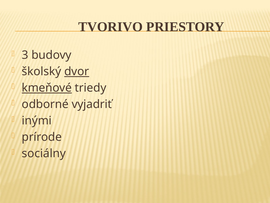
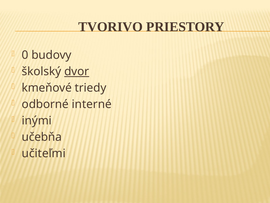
3: 3 -> 0
kmeňové underline: present -> none
vyjadriť: vyjadriť -> interné
prírode: prírode -> učebňa
sociálny: sociálny -> učiteľmi
